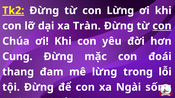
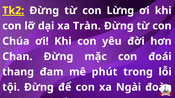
con at (162, 26) underline: present -> none
Cung: Cung -> Chan
mê lừng: lừng -> phút
sống: sống -> đoàn
